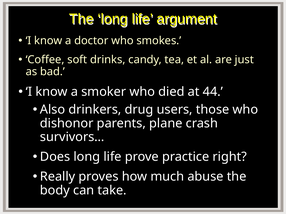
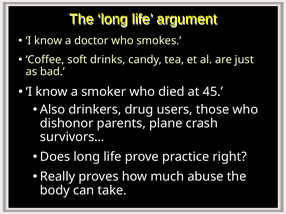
44: 44 -> 45
